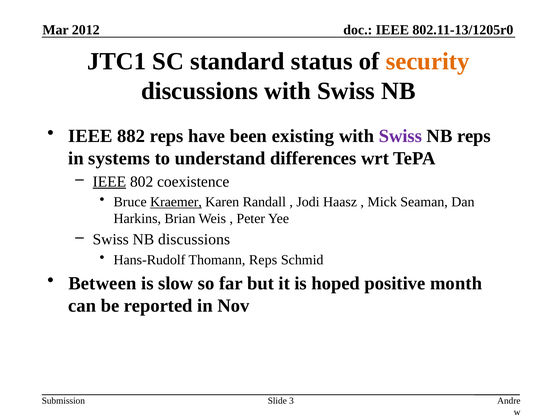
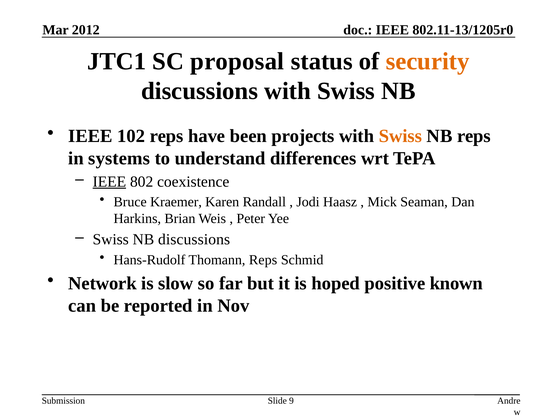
standard: standard -> proposal
882: 882 -> 102
existing: existing -> projects
Swiss at (400, 136) colour: purple -> orange
Kraemer underline: present -> none
Between: Between -> Network
month: month -> known
3: 3 -> 9
